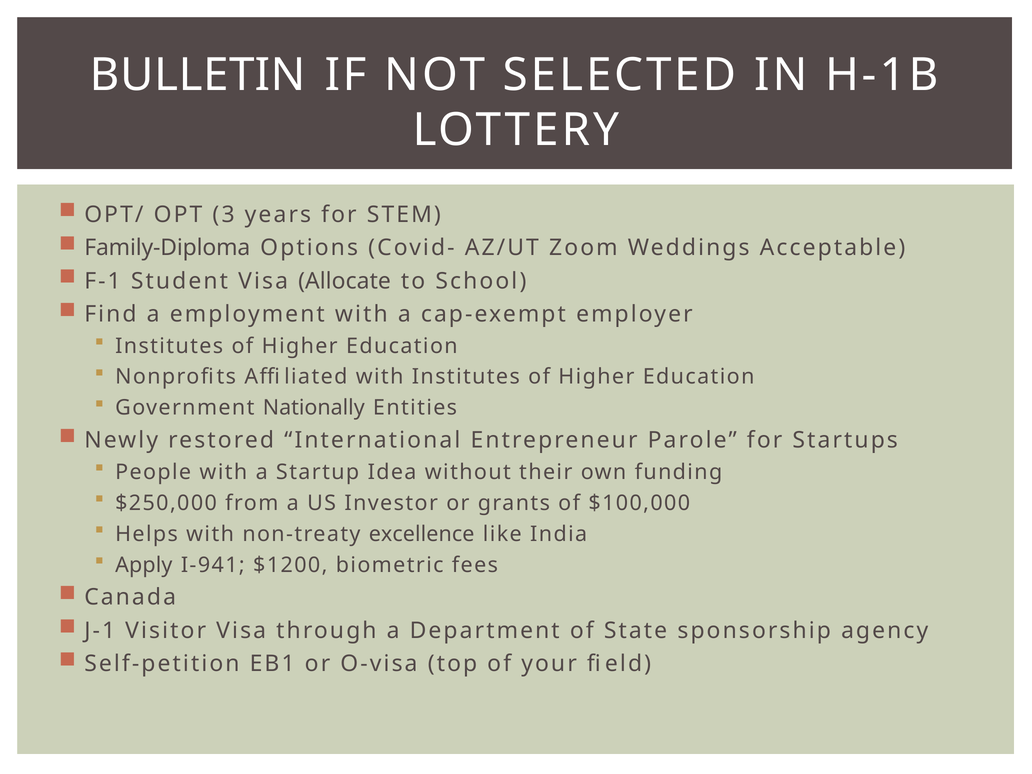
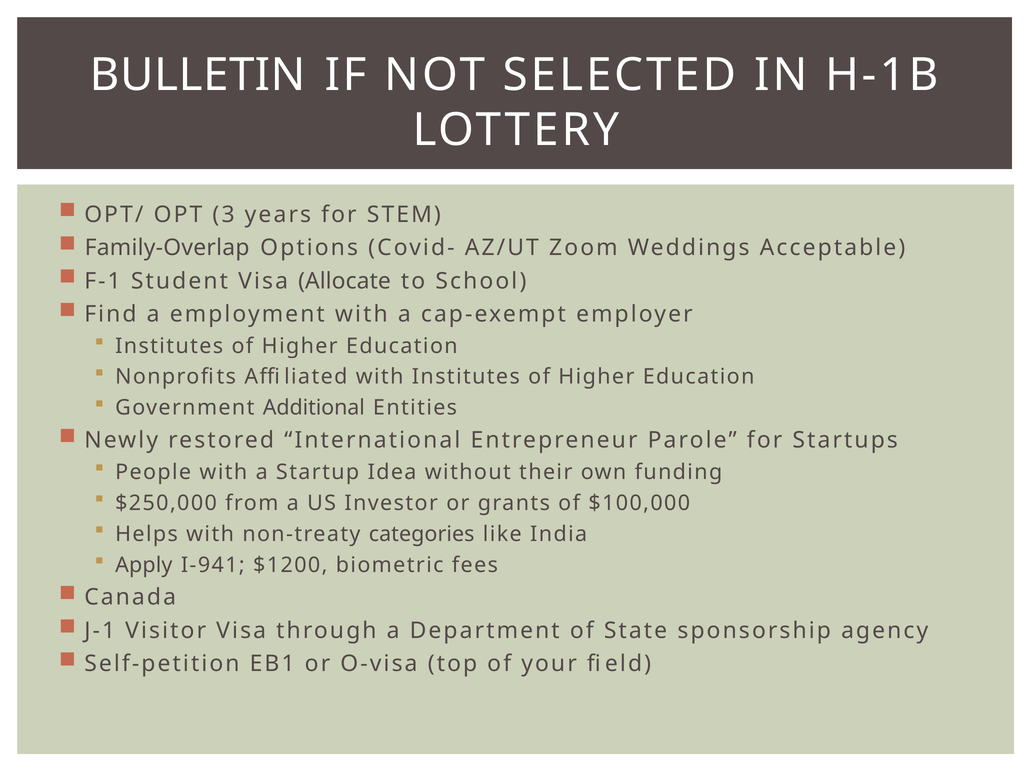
Family-Diploma: Family-Diploma -> Family-Overlap
Nationally: Nationally -> Additional
excellence: excellence -> categories
